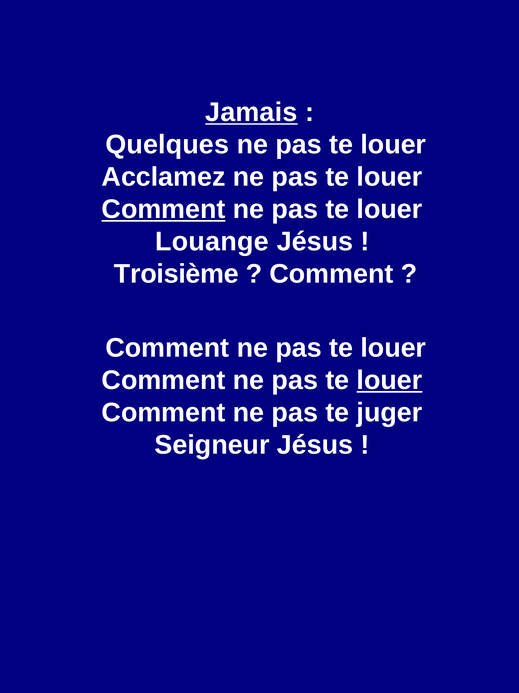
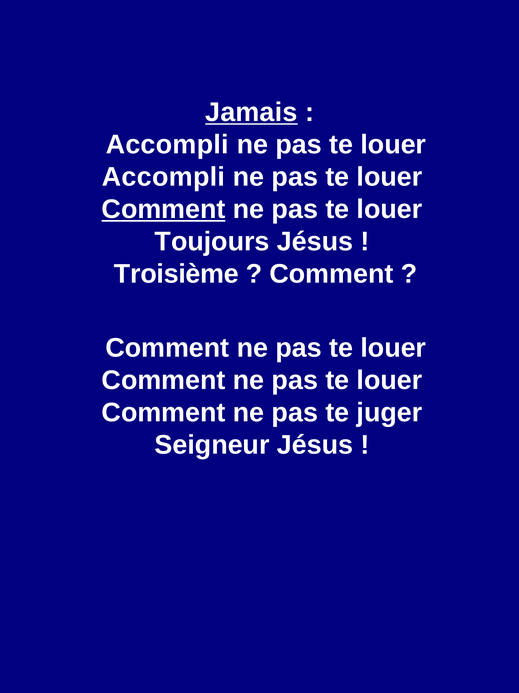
Quelques at (167, 144): Quelques -> Accompli
Acclamez at (164, 177): Acclamez -> Accompli
Louange: Louange -> Toujours
louer at (389, 380) underline: present -> none
